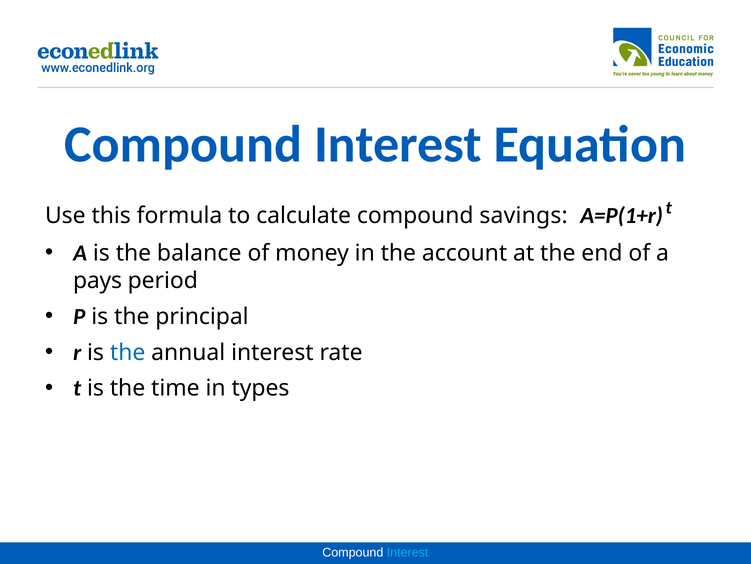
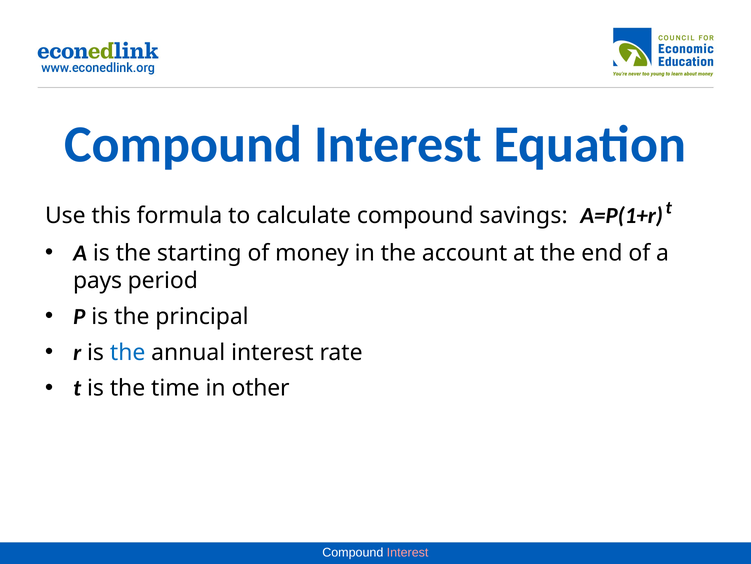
balance: balance -> starting
types: types -> other
Interest at (408, 552) colour: light blue -> pink
